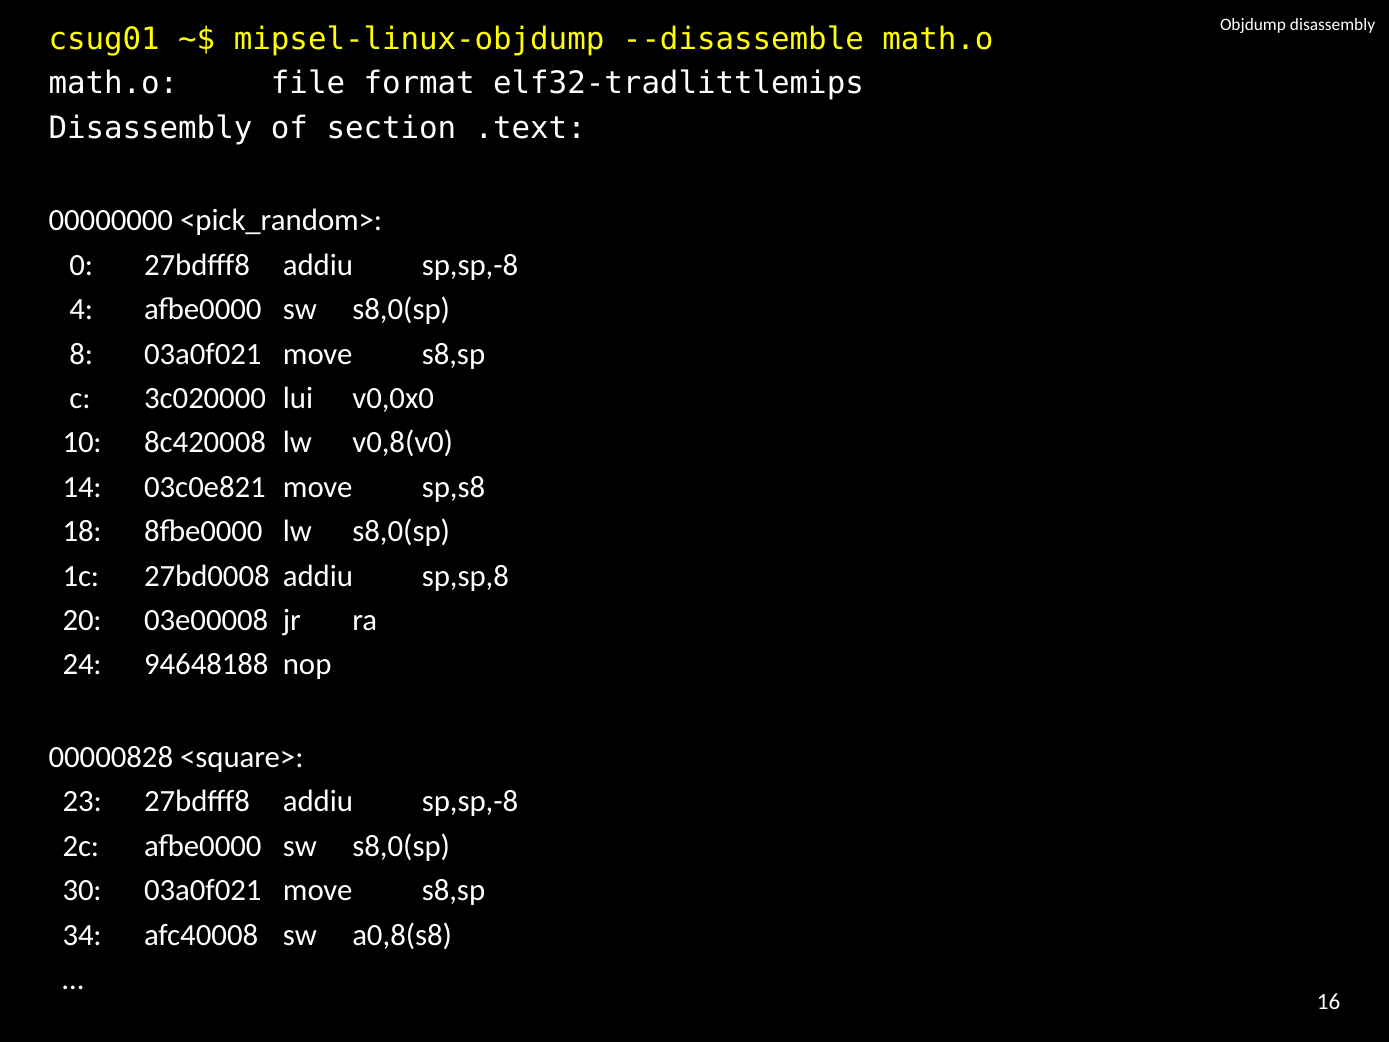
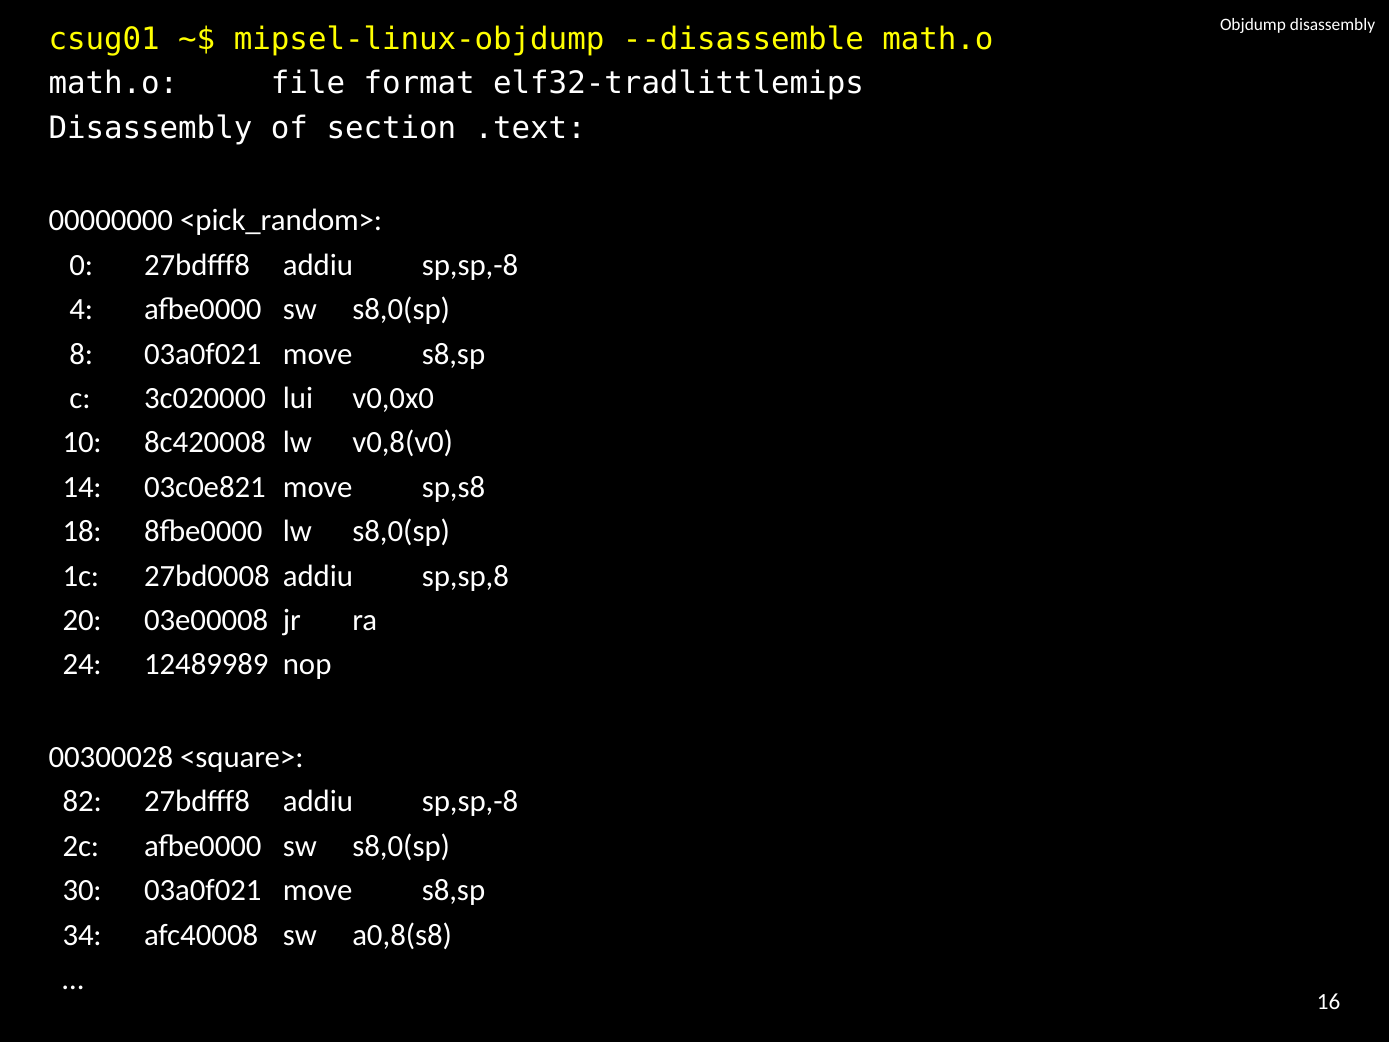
94648188: 94648188 -> 12489989
00000828: 00000828 -> 00300028
23: 23 -> 82
